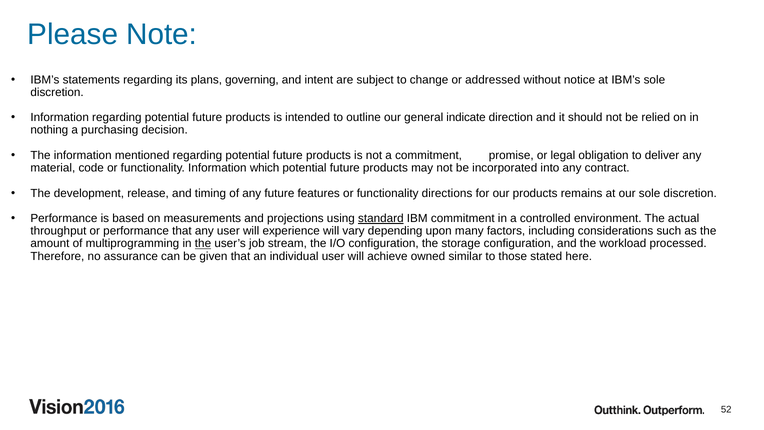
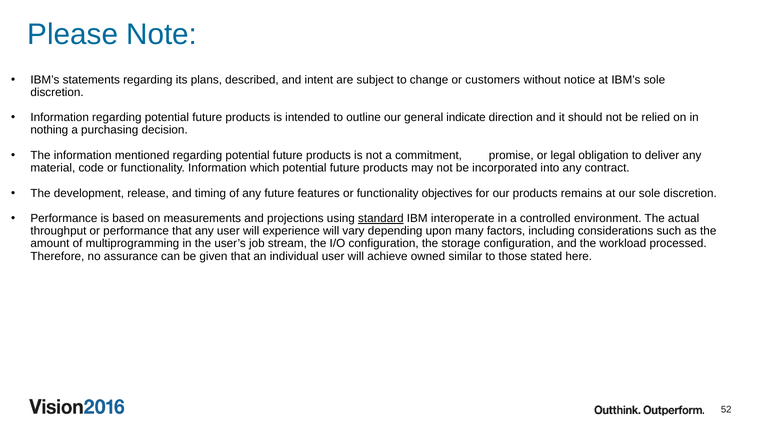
governing: governing -> described
addressed: addressed -> customers
directions: directions -> objectives
IBM commitment: commitment -> interoperate
the at (203, 243) underline: present -> none
